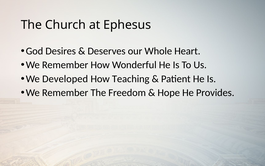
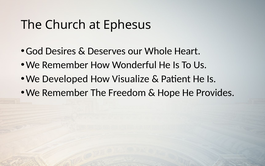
Teaching: Teaching -> Visualize
